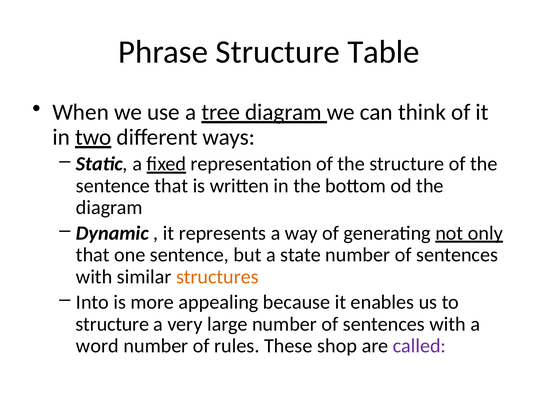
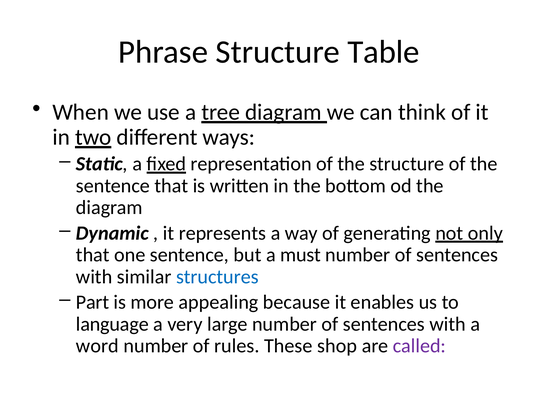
state: state -> must
structures colour: orange -> blue
Into: Into -> Part
structure at (112, 324): structure -> language
